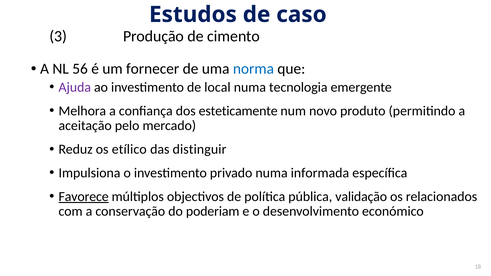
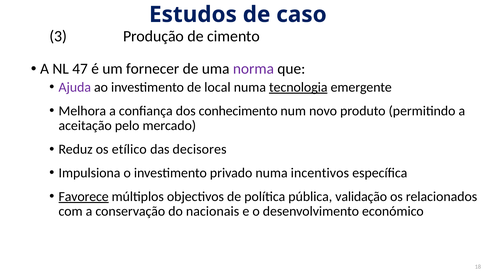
56: 56 -> 47
norma colour: blue -> purple
tecnologia underline: none -> present
esteticamente: esteticamente -> conhecimento
distinguir: distinguir -> decisores
informada: informada -> incentivos
poderiam: poderiam -> nacionais
